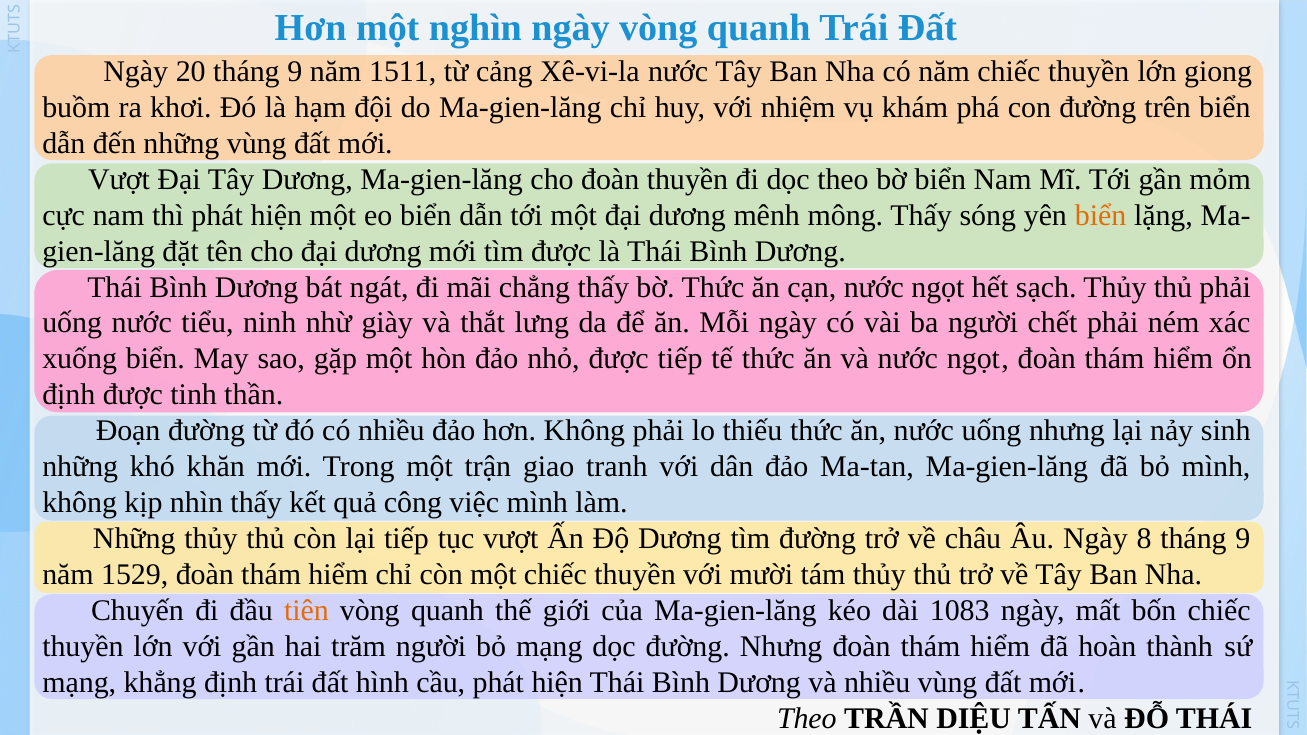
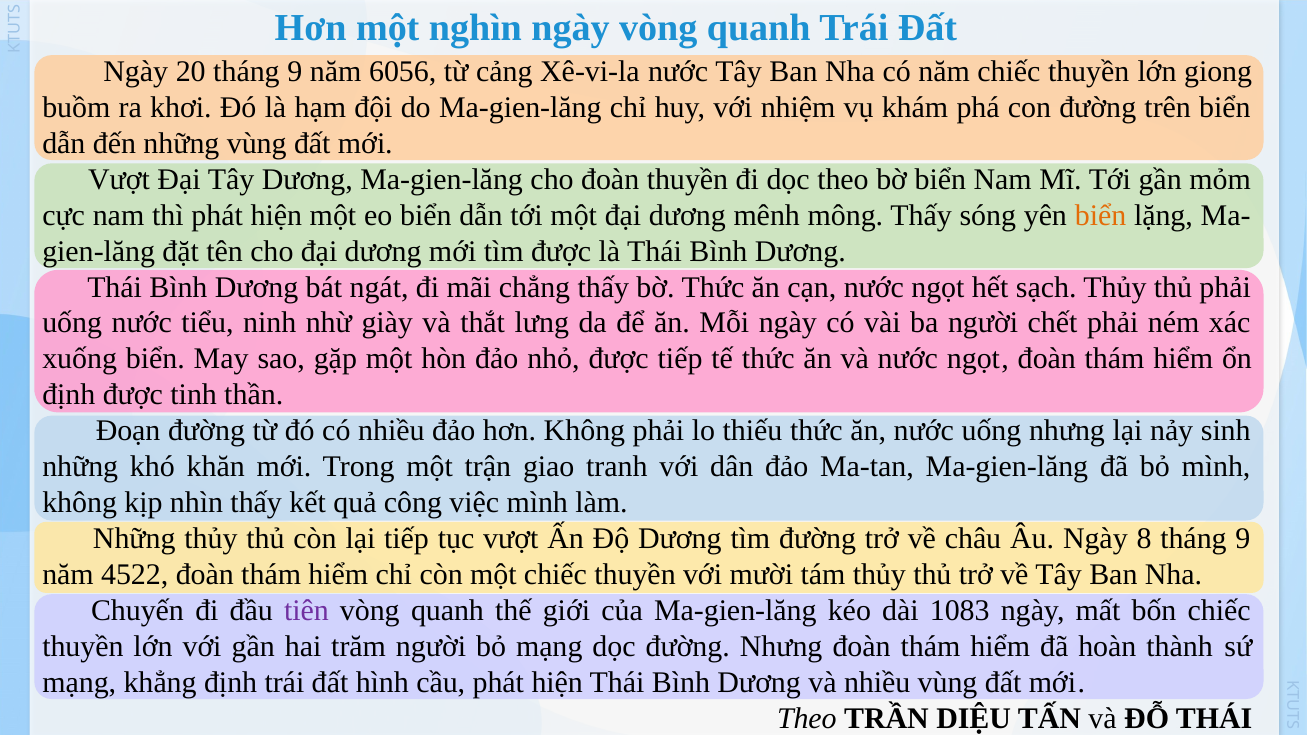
1511: 1511 -> 6056
1529: 1529 -> 4522
tiên colour: orange -> purple
